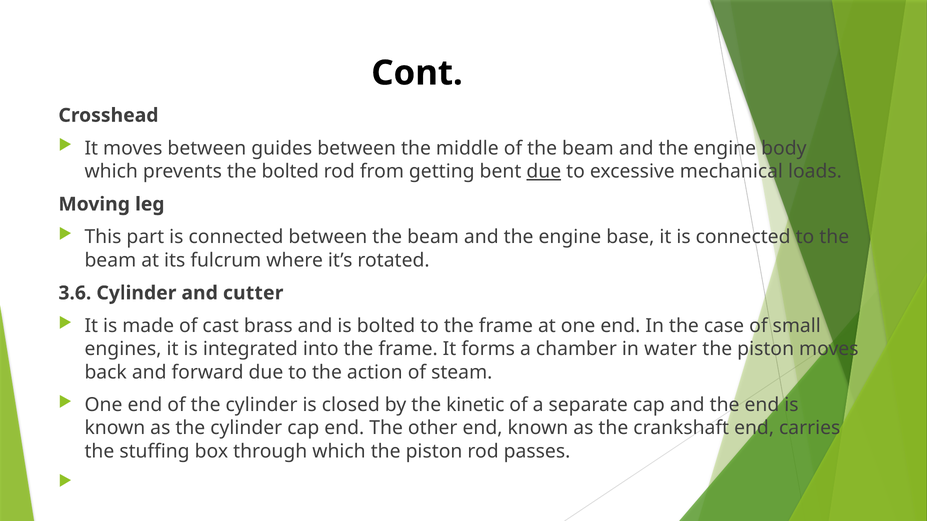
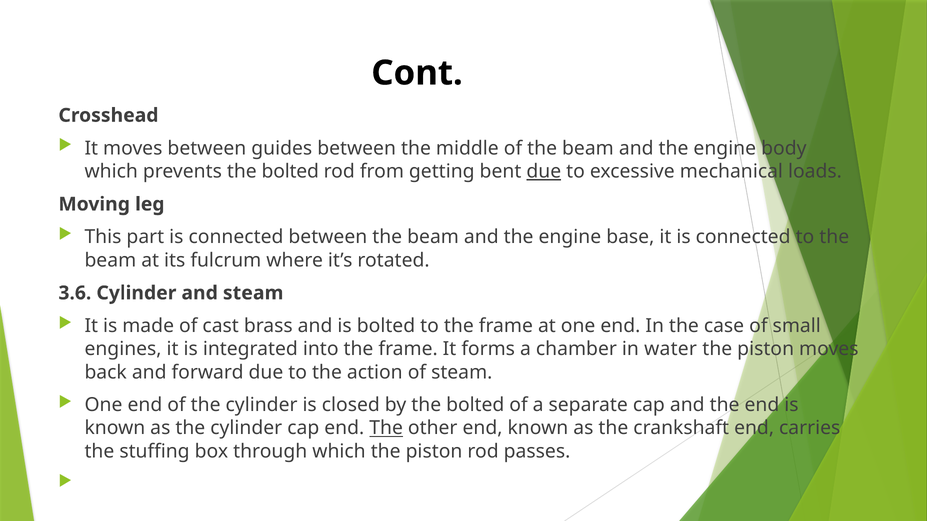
and cutter: cutter -> steam
by the kinetic: kinetic -> bolted
The at (386, 428) underline: none -> present
